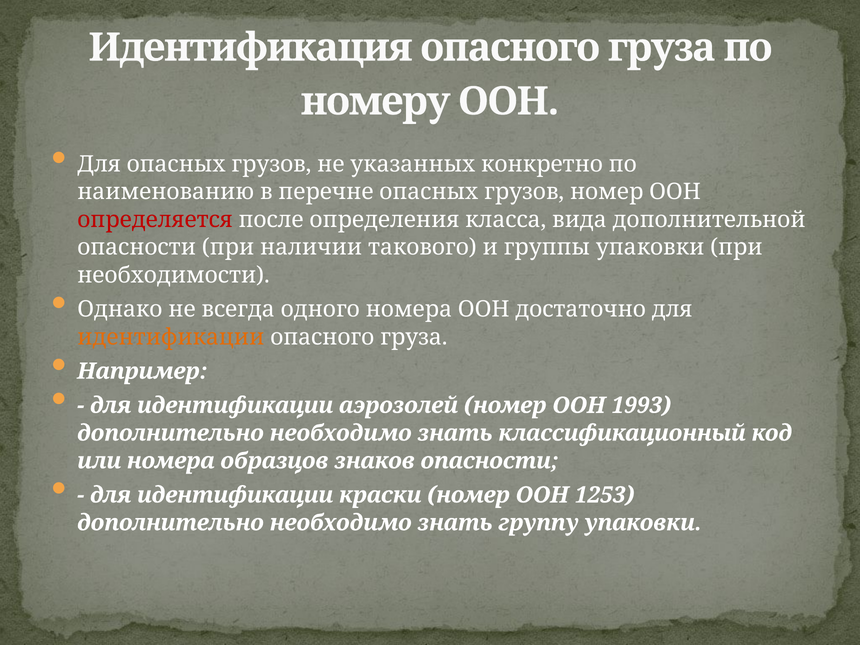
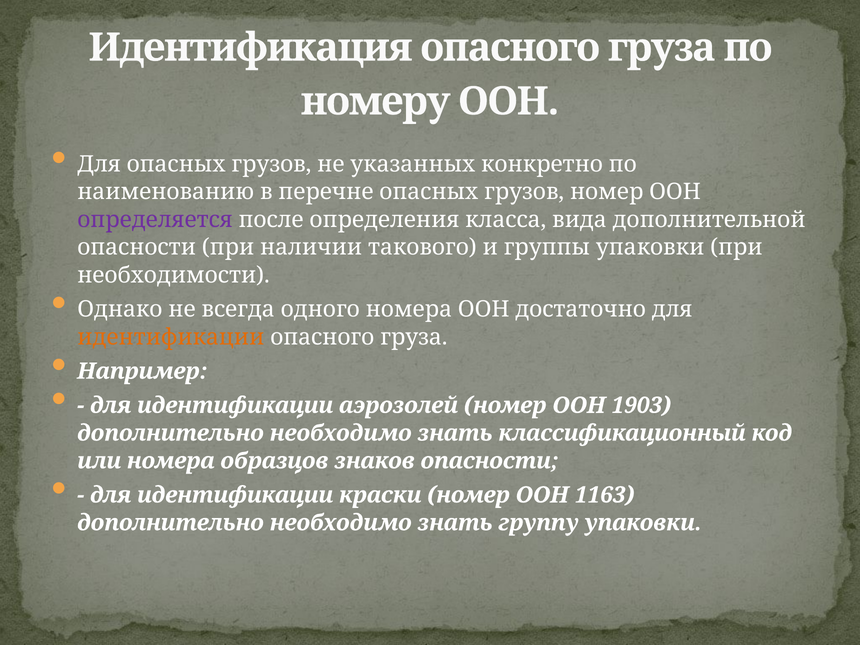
определяется colour: red -> purple
1993: 1993 -> 1903
1253: 1253 -> 1163
